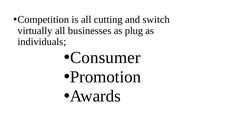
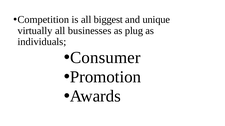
cutting: cutting -> biggest
switch: switch -> unique
